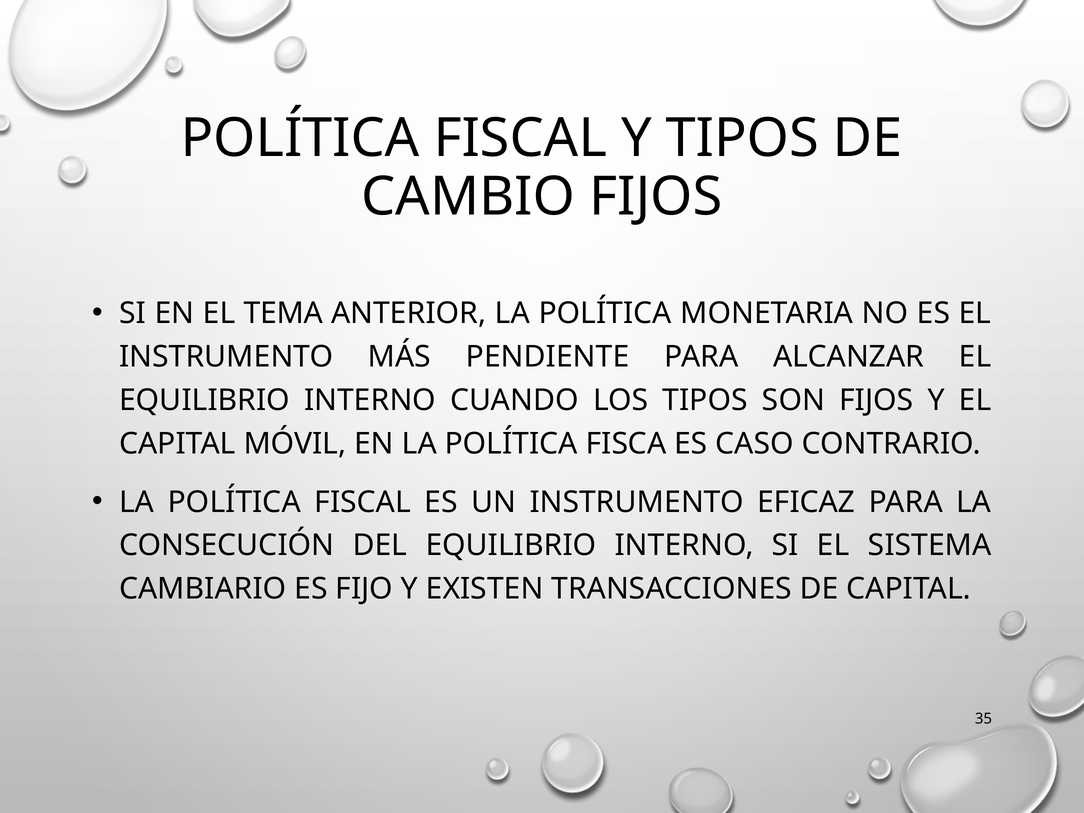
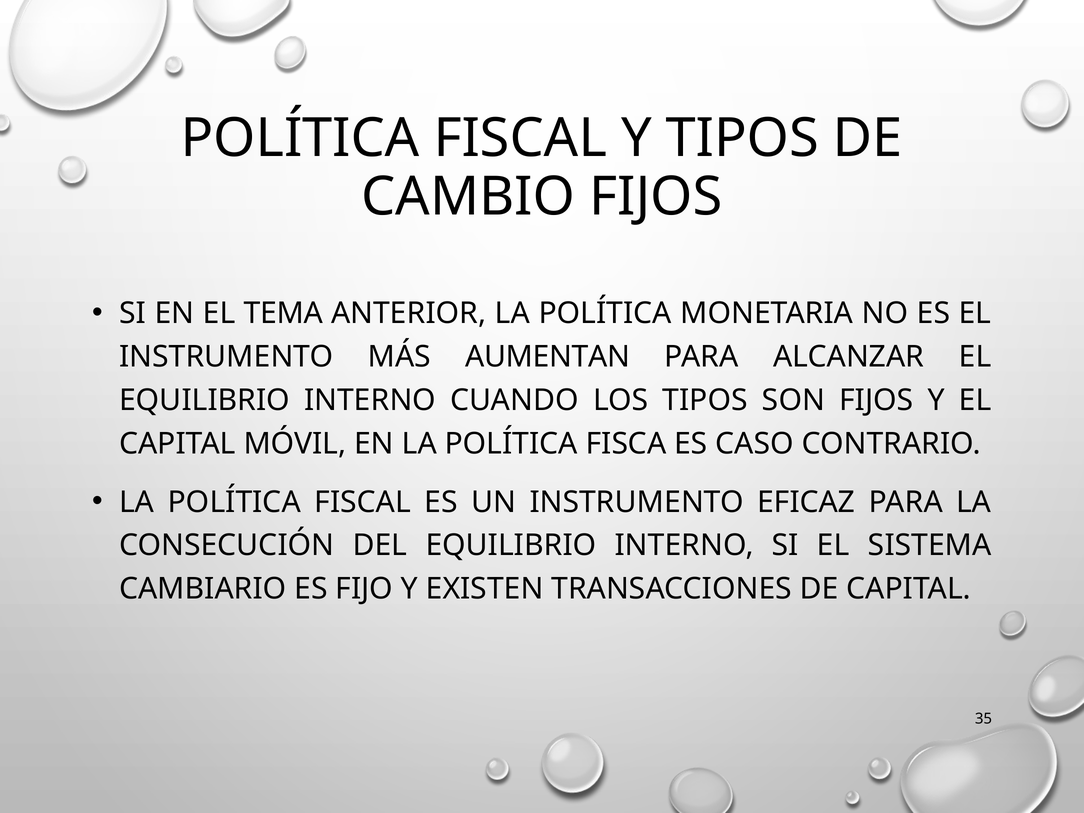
PENDIENTE: PENDIENTE -> AUMENTAN
